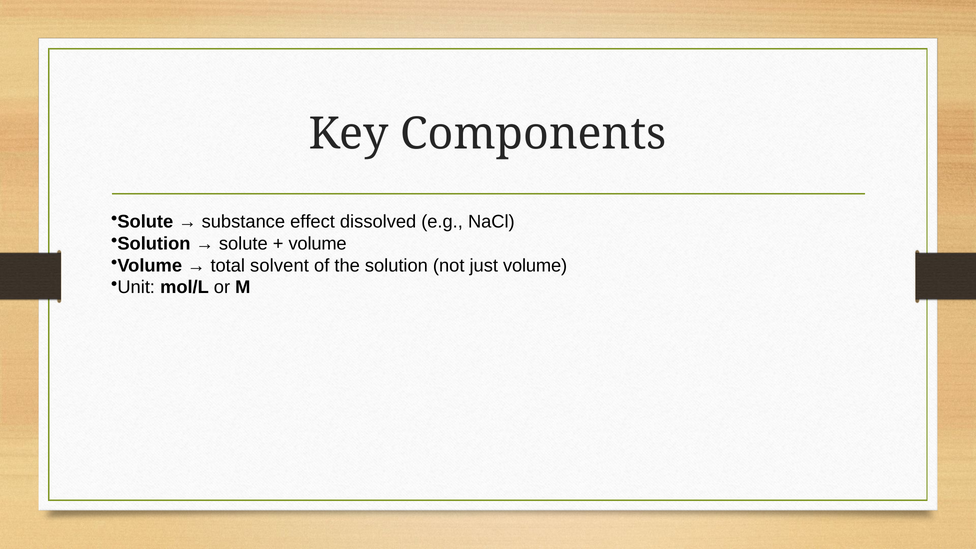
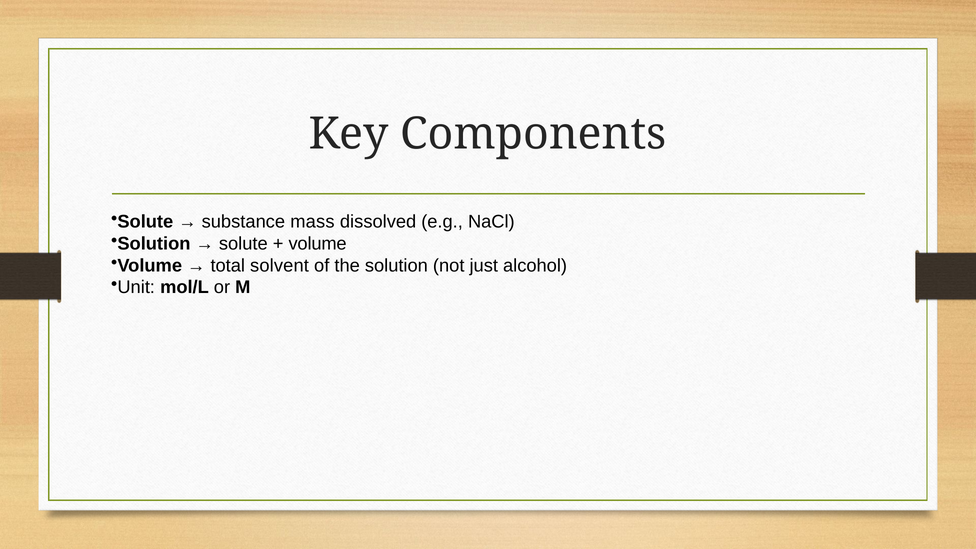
effect: effect -> mass
just volume: volume -> alcohol
